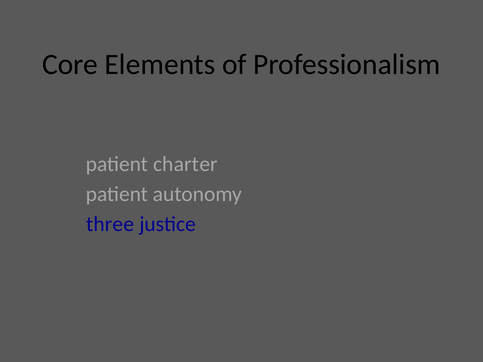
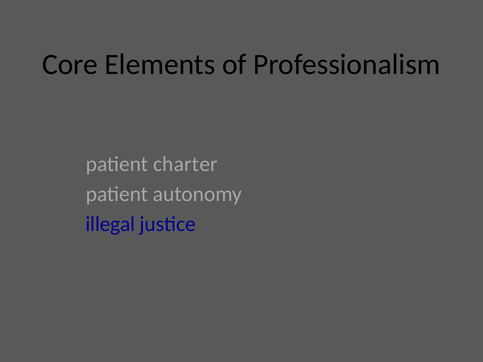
three: three -> illegal
